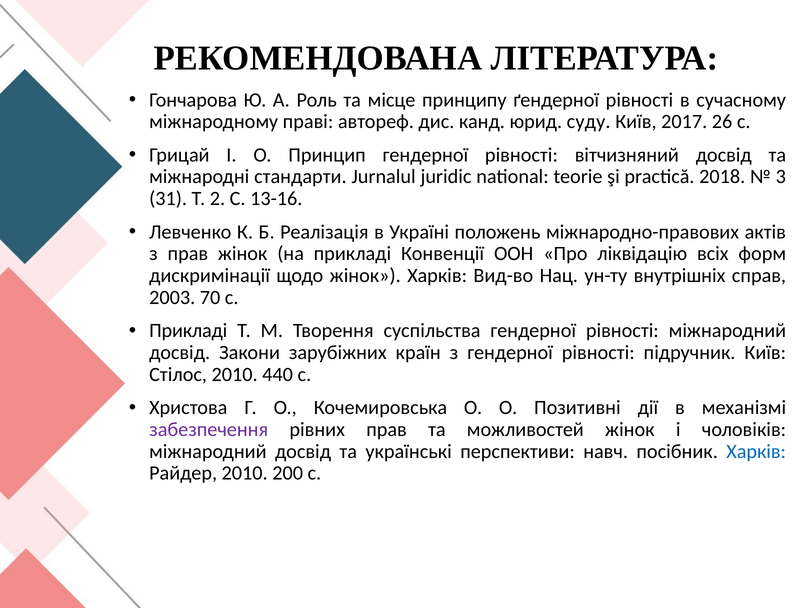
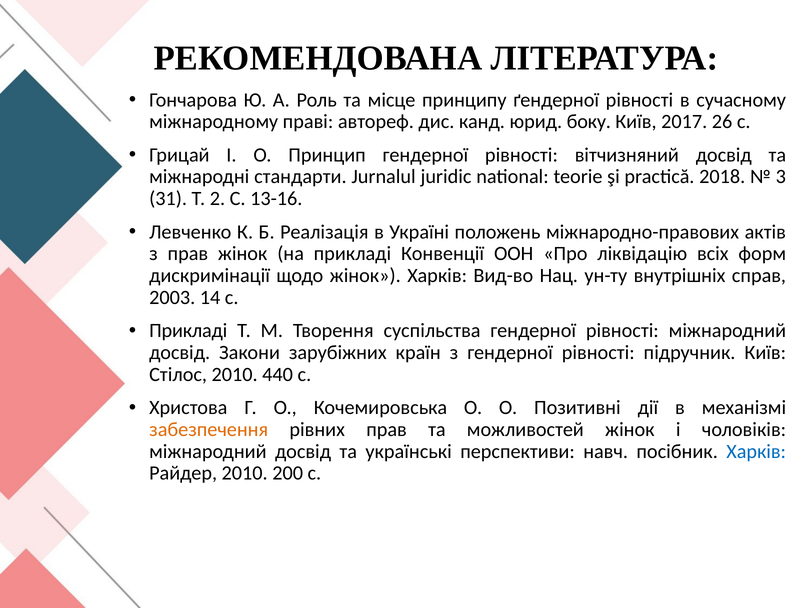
суду: суду -> боку
70: 70 -> 14
забезпечення colour: purple -> orange
